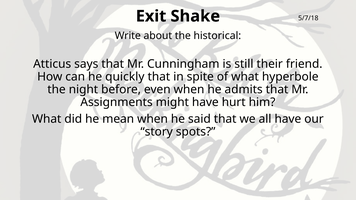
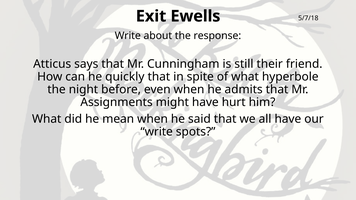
Shake: Shake -> Ewells
historical: historical -> response
story at (157, 132): story -> write
